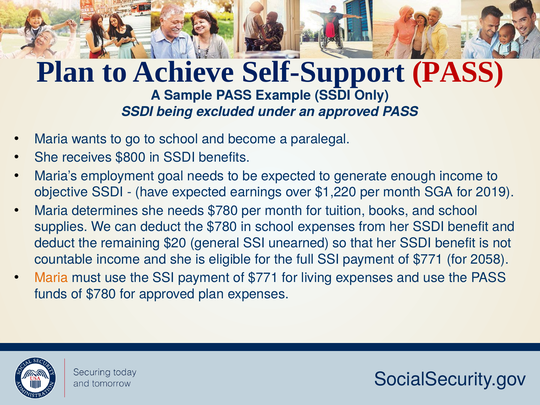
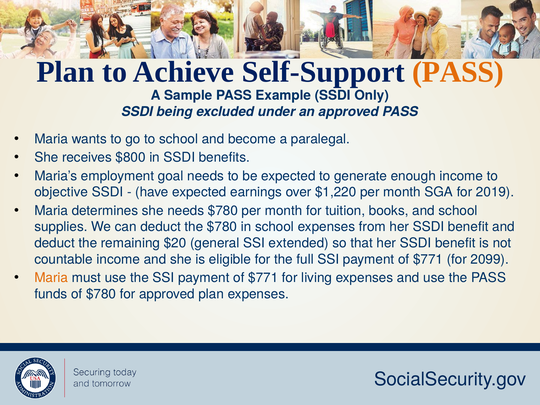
PASS at (458, 72) colour: red -> orange
unearned: unearned -> extended
2058: 2058 -> 2099
